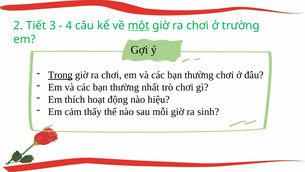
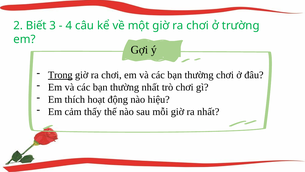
Tiết: Tiết -> Biết
một underline: present -> none
ra sinh: sinh -> nhất
